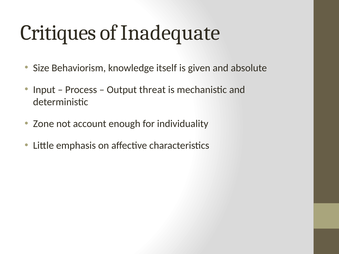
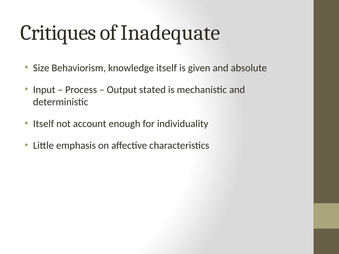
threat: threat -> stated
Zone at (44, 124): Zone -> Itself
